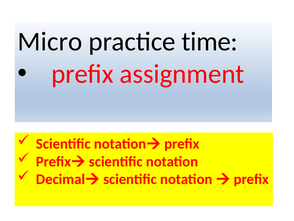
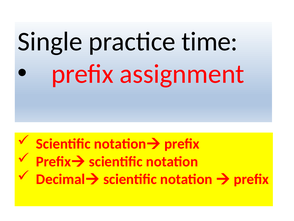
Micro: Micro -> Single
